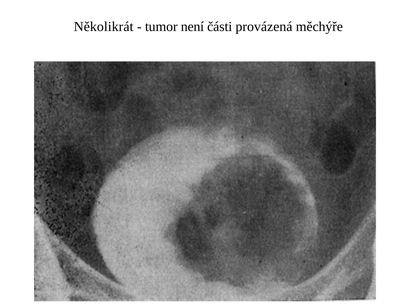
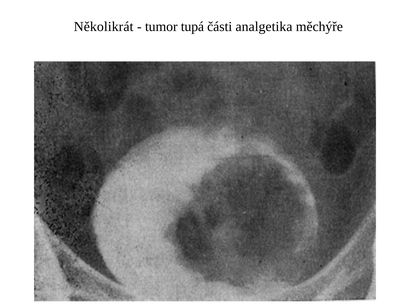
není: není -> tupá
provázená: provázená -> analgetika
